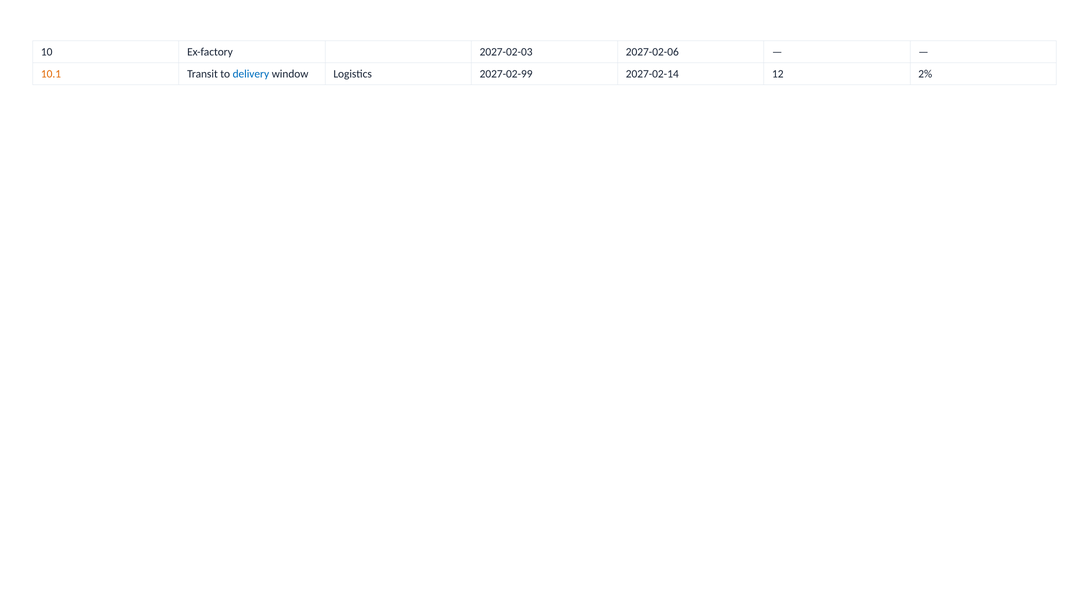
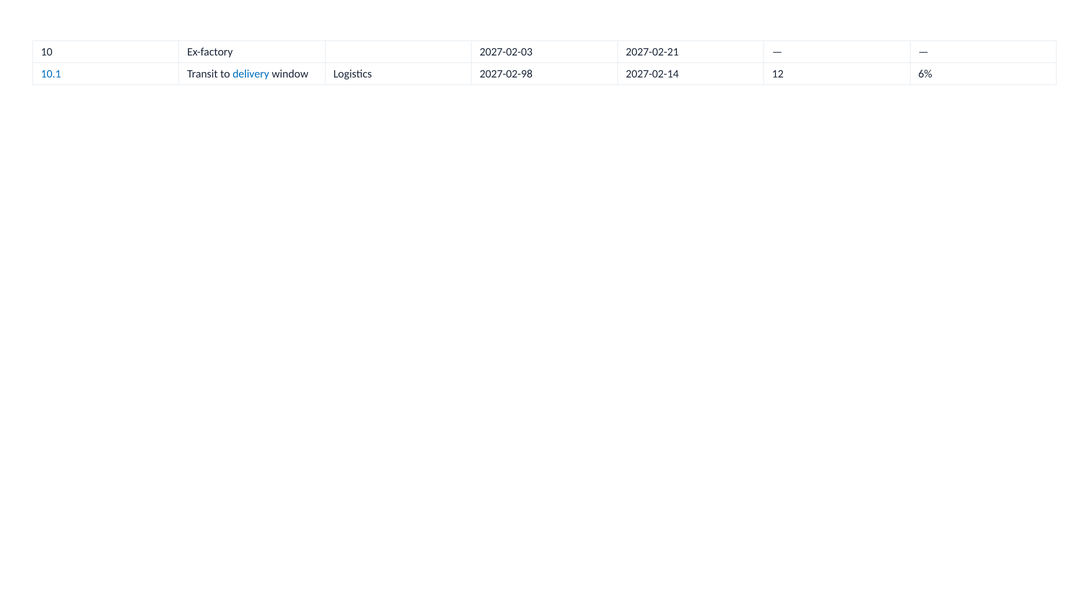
2027-02-06: 2027-02-06 -> 2027-02-21
10.1 colour: orange -> blue
2027-02-99: 2027-02-99 -> 2027-02-98
2%: 2% -> 6%
